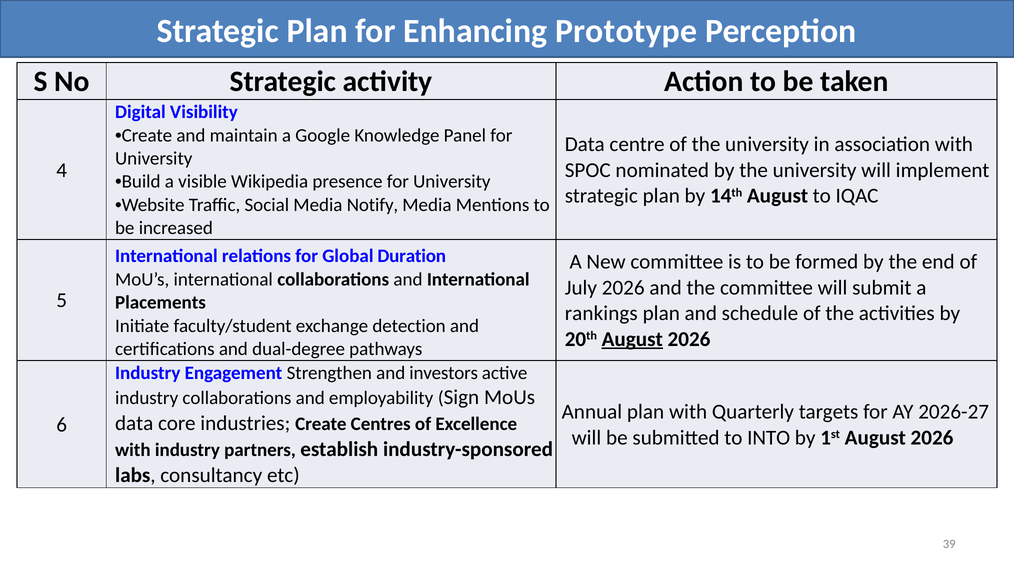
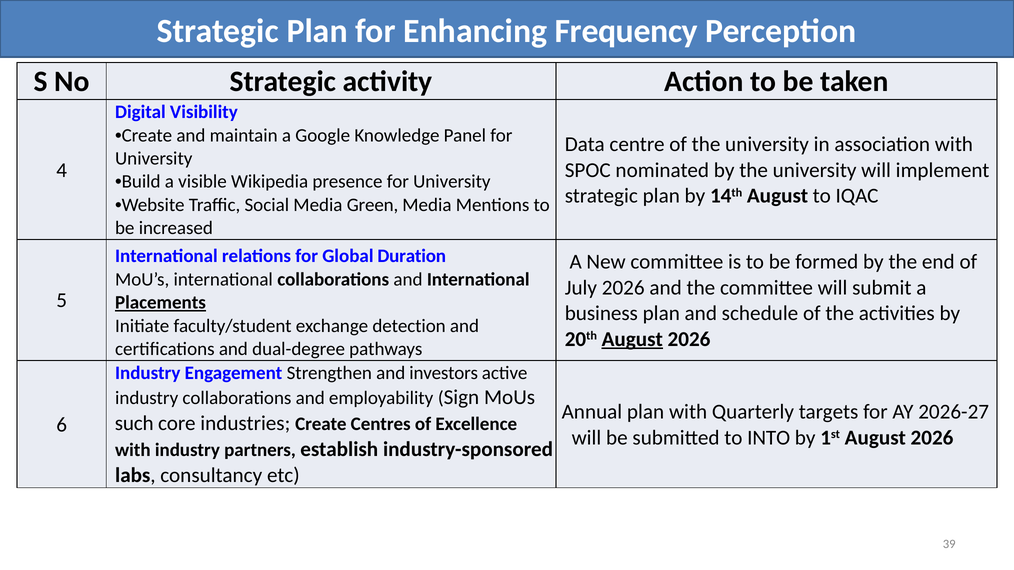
Prototype: Prototype -> Frequency
Notify: Notify -> Green
Placements underline: none -> present
rankings: rankings -> business
data at (134, 424): data -> such
